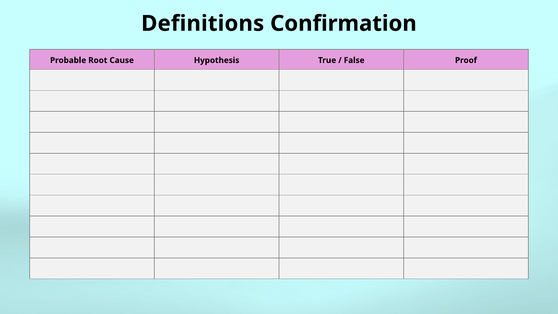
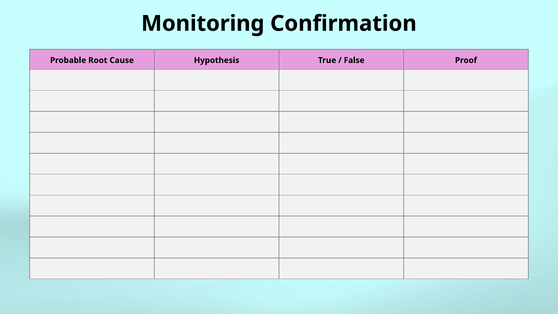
Definitions: Definitions -> Monitoring
